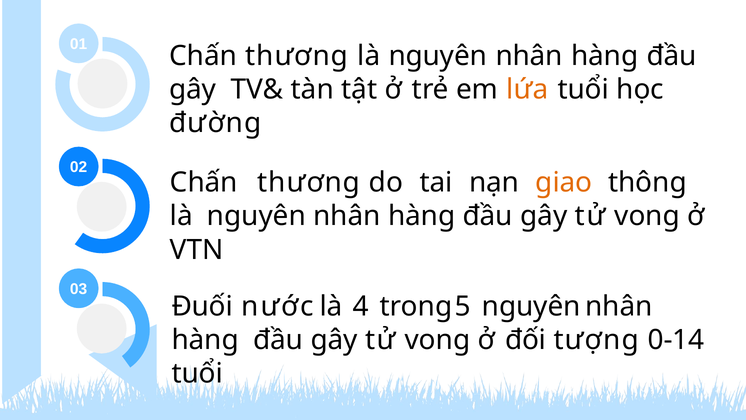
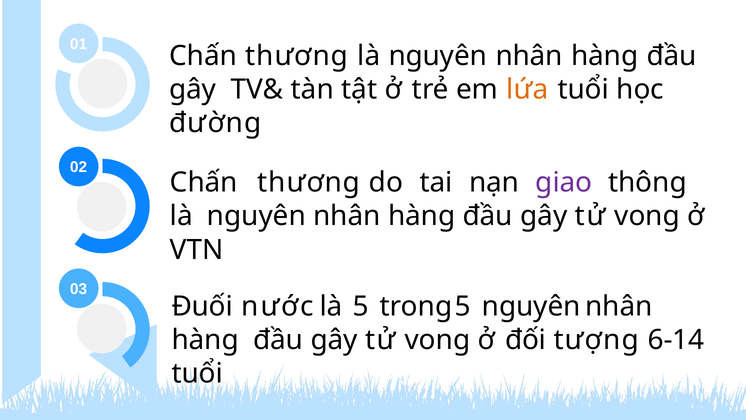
giao colour: orange -> purple
4: 4 -> 5
0-14: 0-14 -> 6-14
